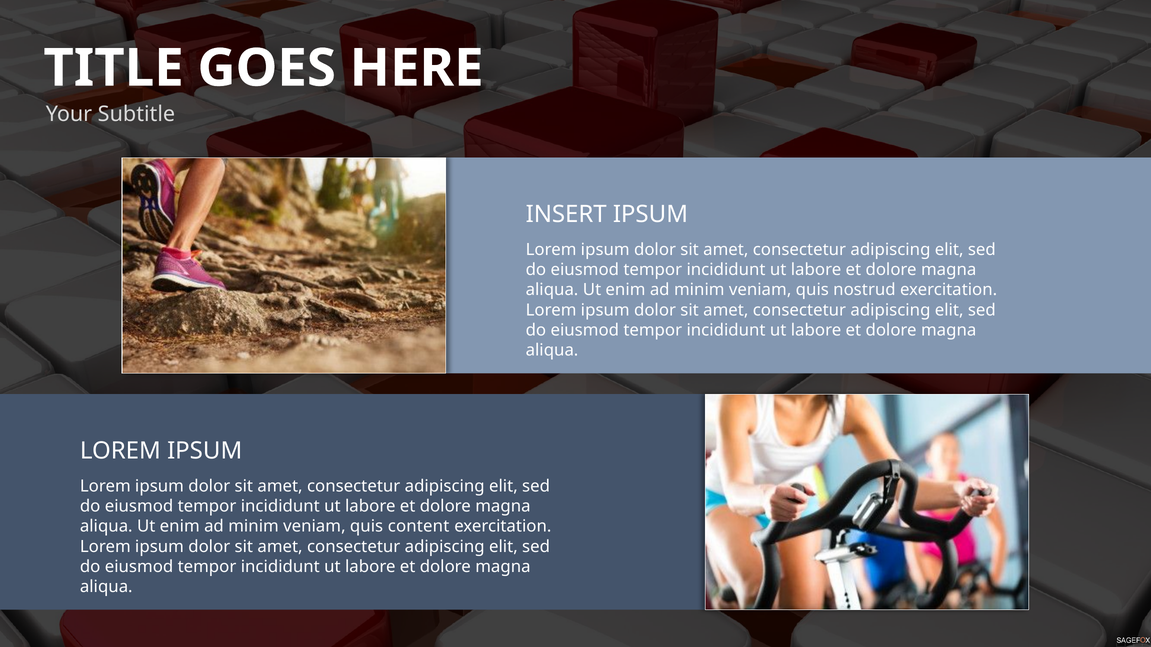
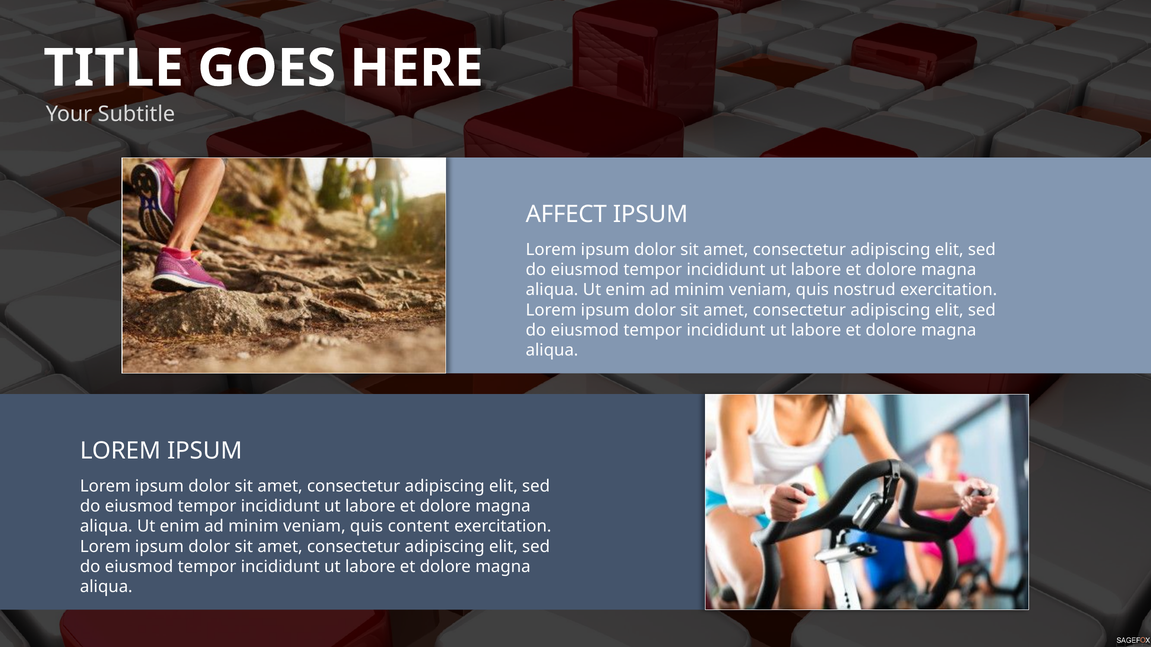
INSERT: INSERT -> AFFECT
